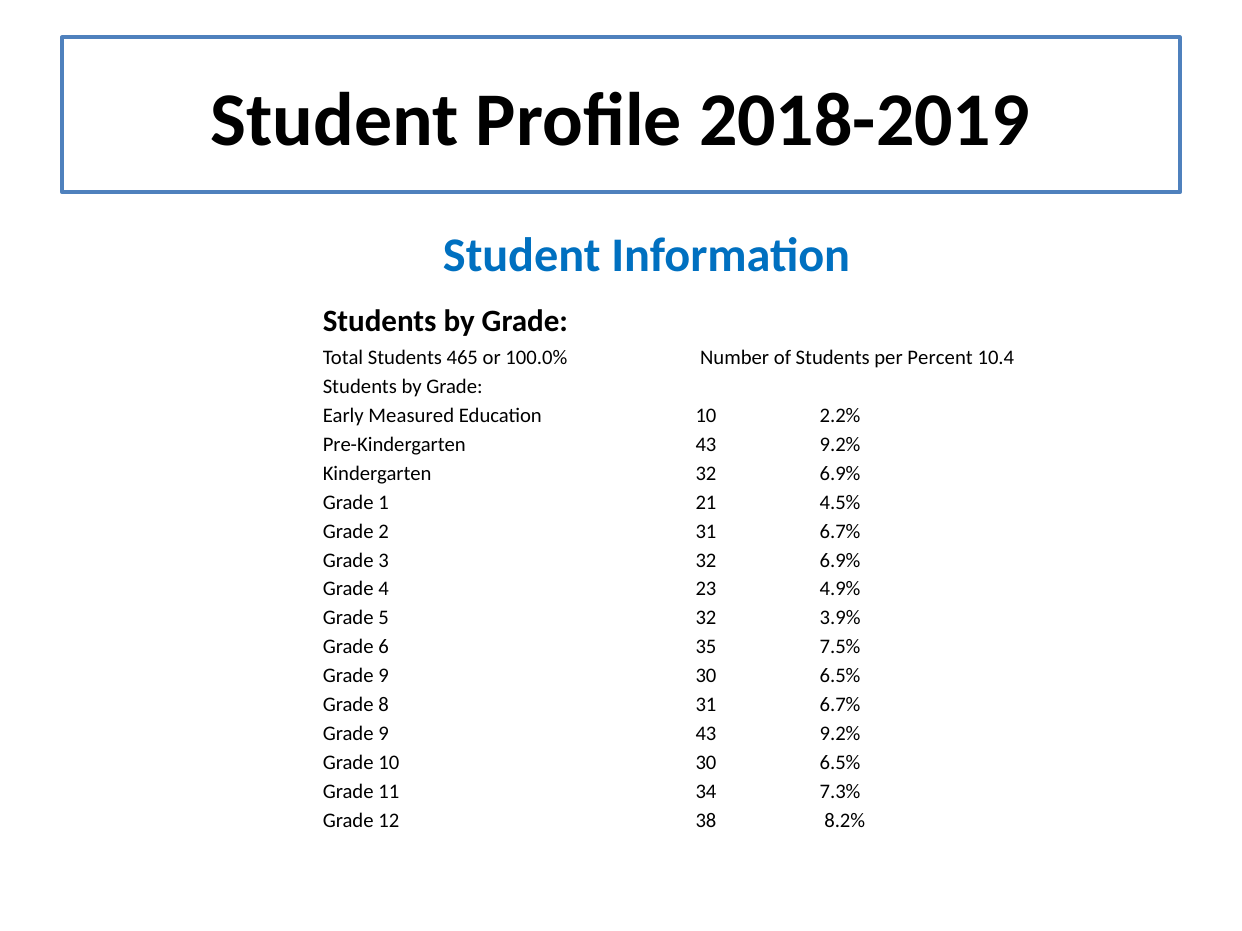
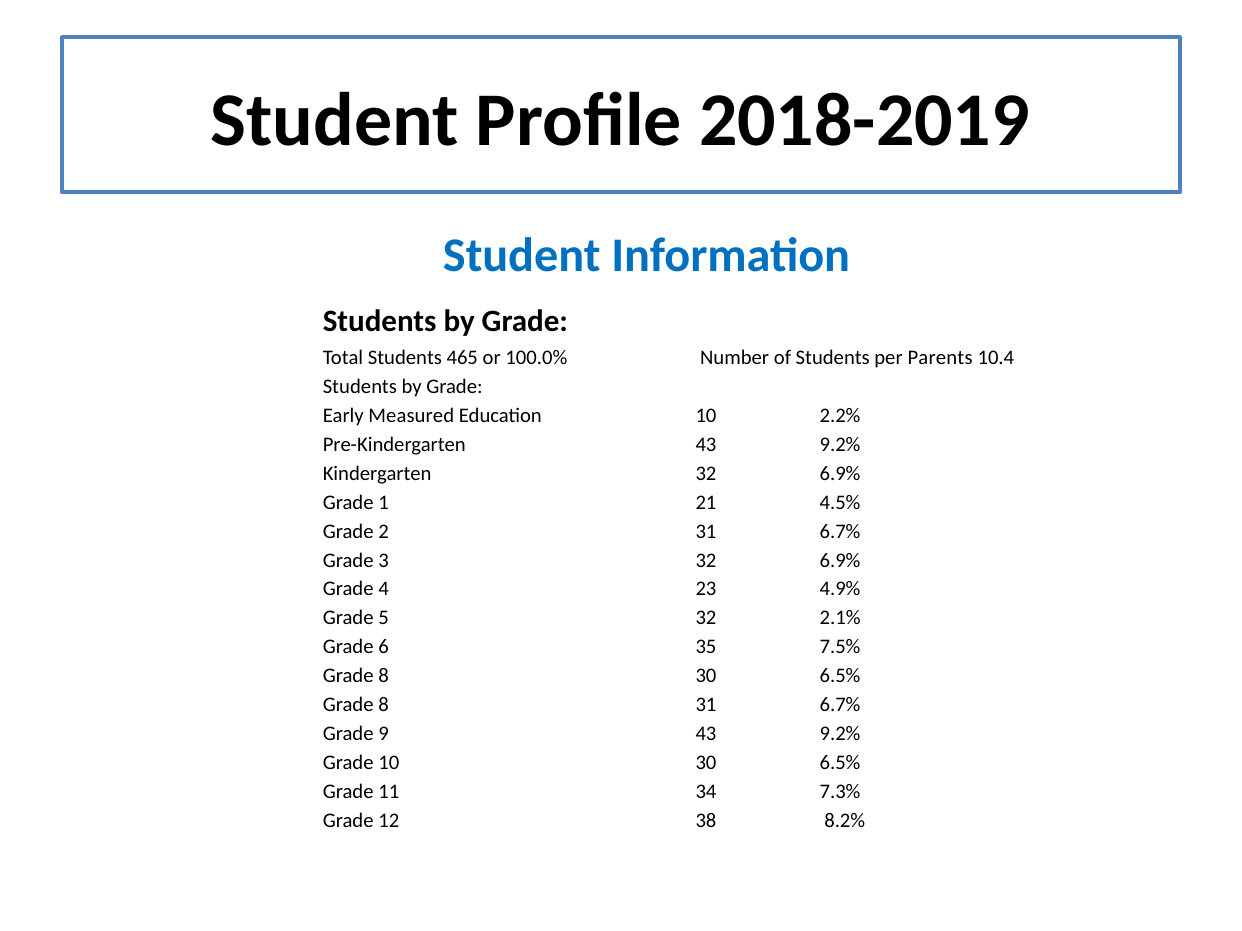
Percent: Percent -> Parents
3.9%: 3.9% -> 2.1%
9 at (384, 676): 9 -> 8
